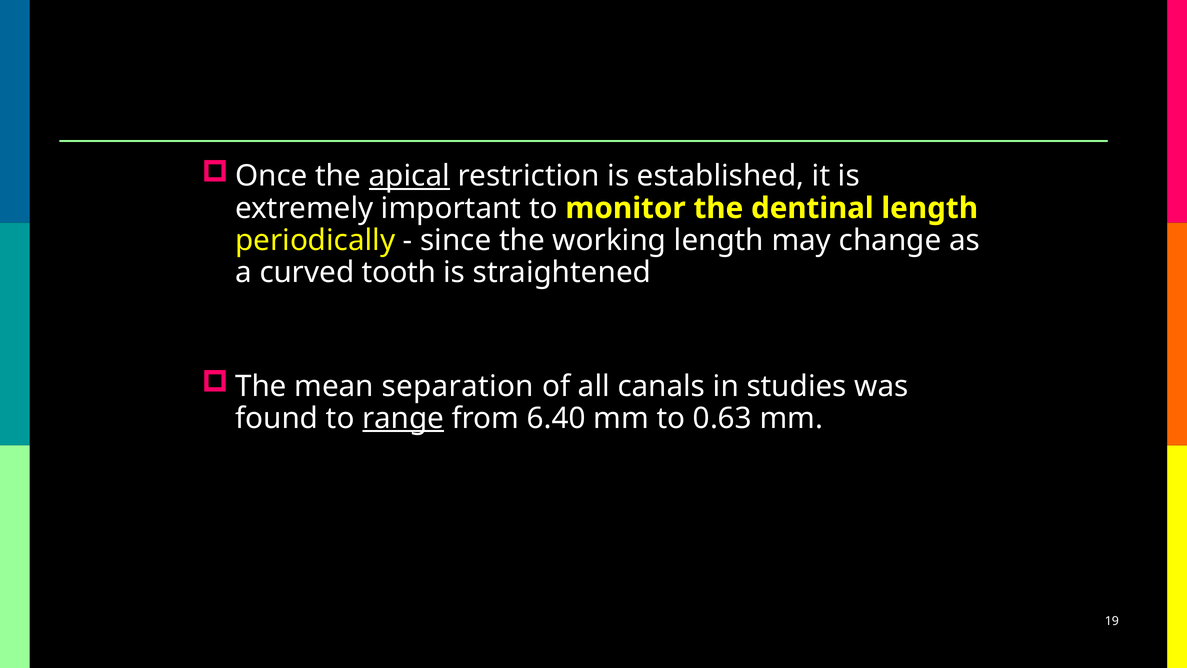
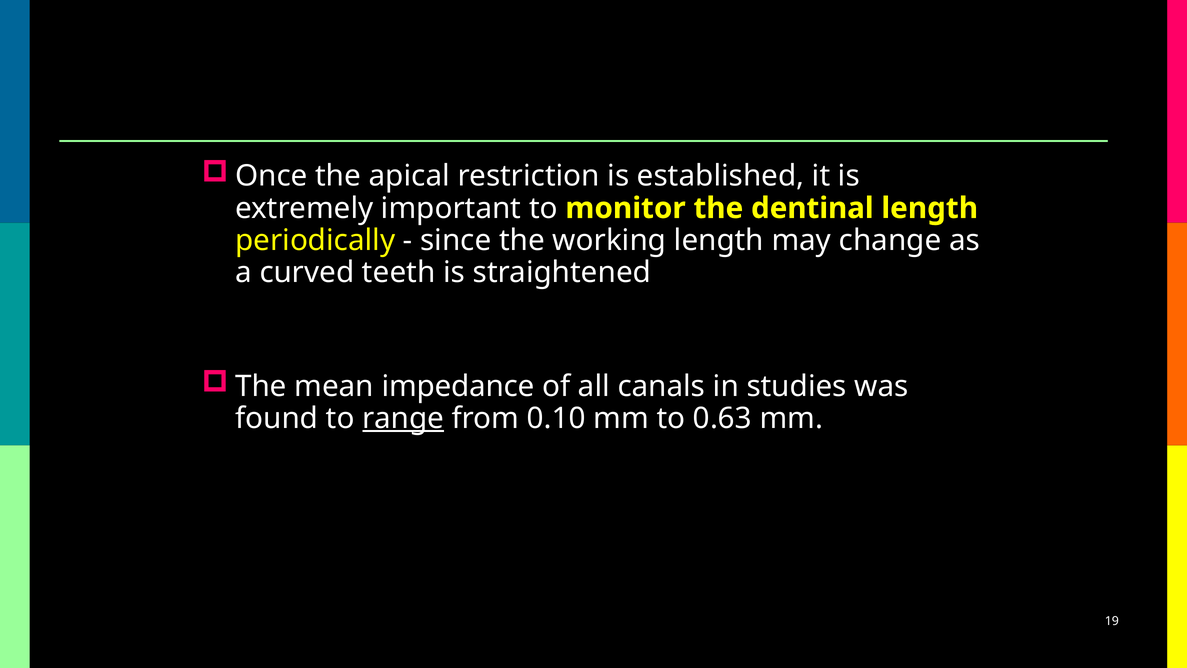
apical underline: present -> none
tooth: tooth -> teeth
separation: separation -> impedance
6.40: 6.40 -> 0.10
